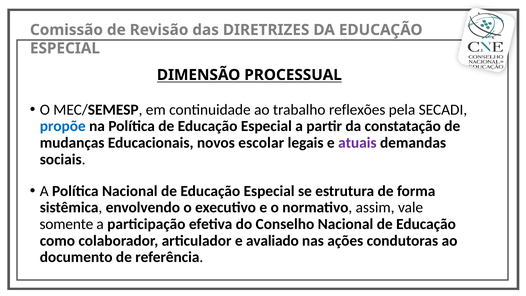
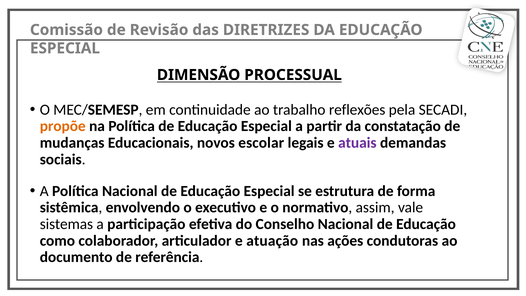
propõe colour: blue -> orange
somente: somente -> sistemas
avaliado: avaliado -> atuação
